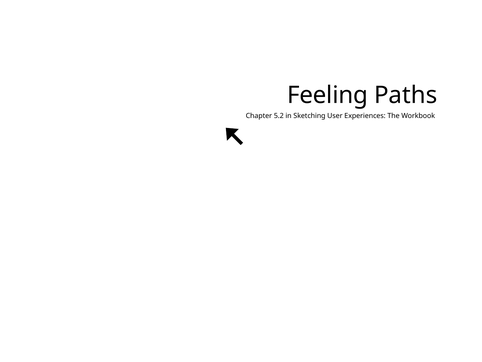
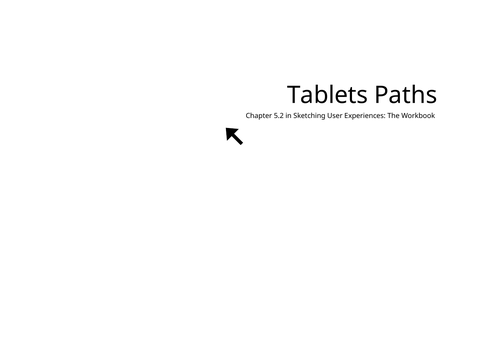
Feeling: Feeling -> Tablets
